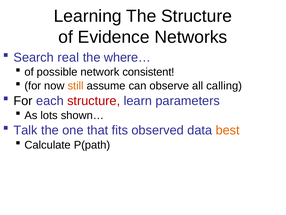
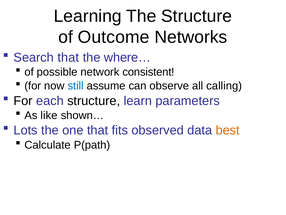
Evidence: Evidence -> Outcome
Search real: real -> that
still colour: orange -> blue
structure at (94, 101) colour: red -> black
lots: lots -> like
Talk: Talk -> Lots
